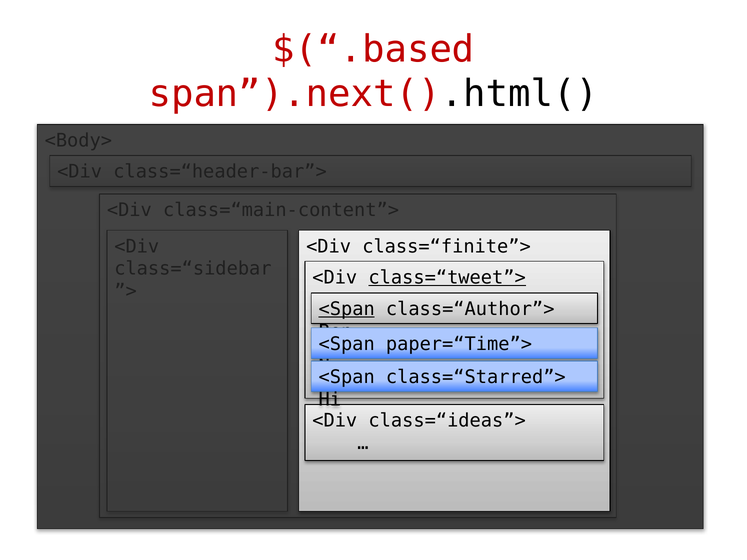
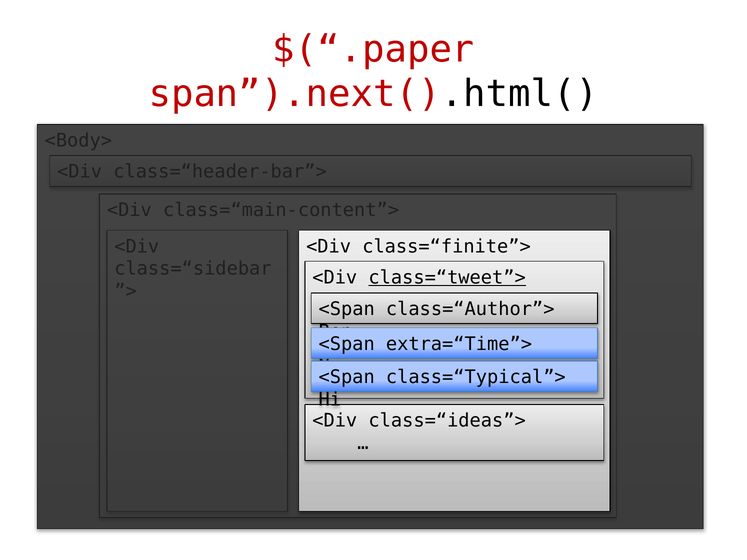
$(“.based: $(“.based -> $(“.paper
<Span at (347, 309) underline: present -> none
paper=“Time”>: paper=“Time”> -> extra=“Time”>
class=“Starred”>: class=“Starred”> -> class=“Typical”>
